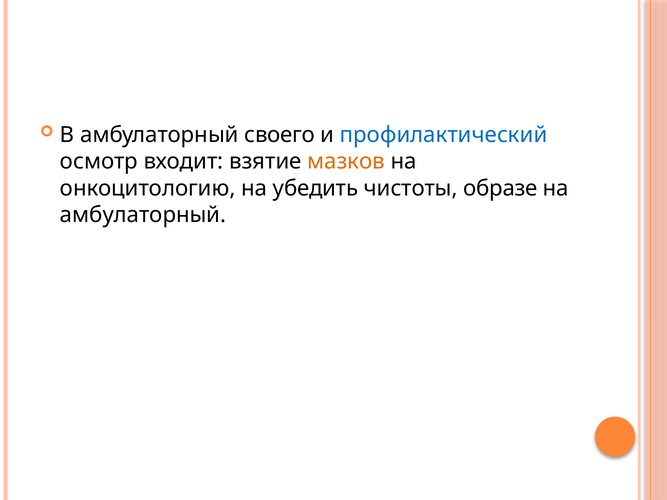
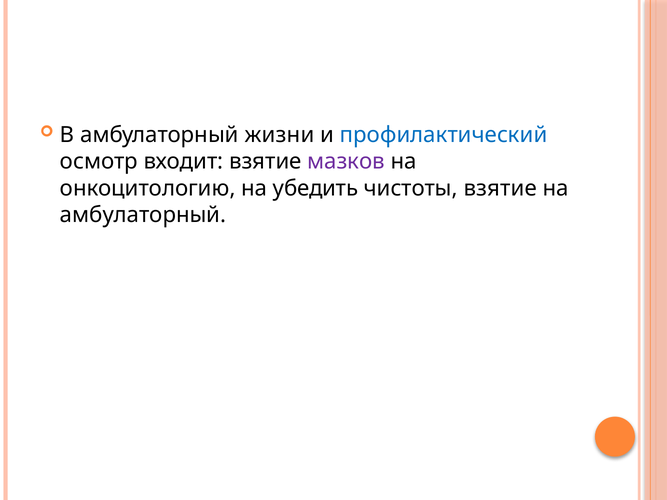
своего: своего -> жизни
мазков colour: orange -> purple
чистоты образе: образе -> взятие
